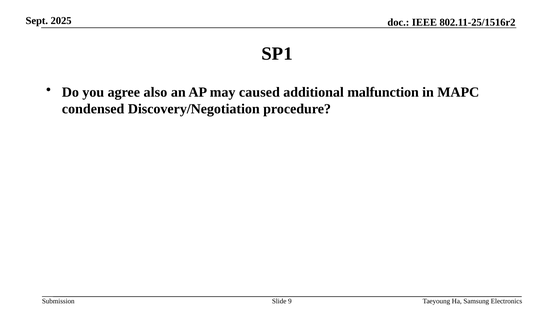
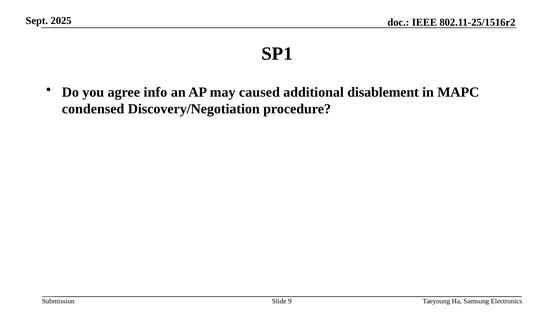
also: also -> info
malfunction: malfunction -> disablement
